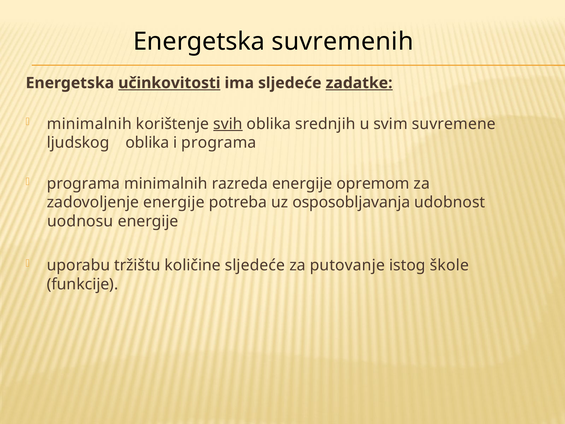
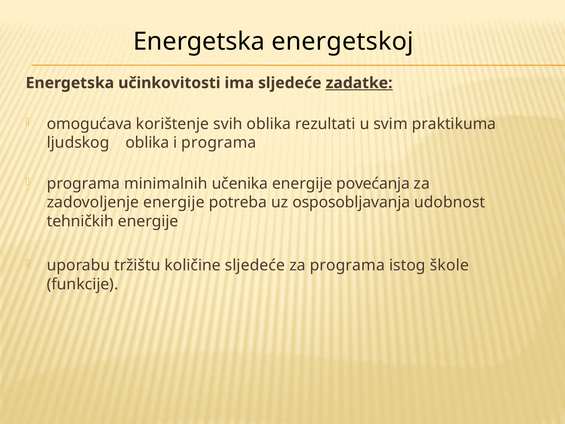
suvremenih: suvremenih -> energetskoj
učinkovitosti underline: present -> none
minimalnih at (89, 124): minimalnih -> omogućava
svih underline: present -> none
srednjih: srednjih -> rezultati
suvremene: suvremene -> praktikuma
razreda: razreda -> učenika
opremom: opremom -> povećanja
uodnosu: uodnosu -> tehničkih
za putovanje: putovanje -> programa
